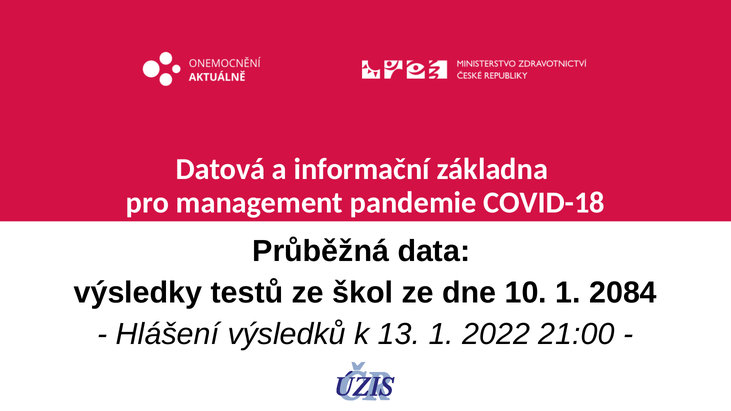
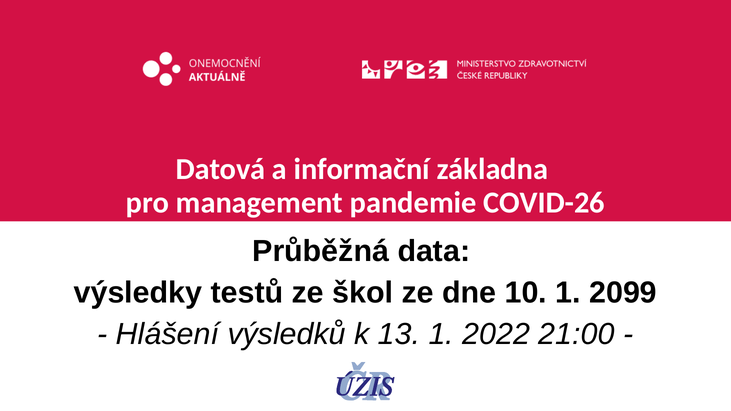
COVID-18: COVID-18 -> COVID-26
2084: 2084 -> 2099
